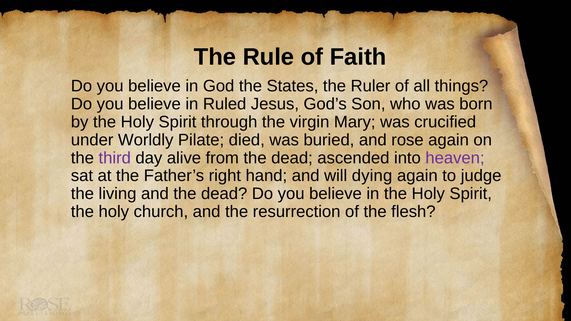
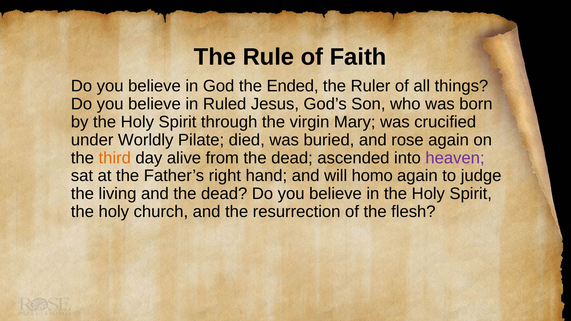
States: States -> Ended
third colour: purple -> orange
dying: dying -> homo
